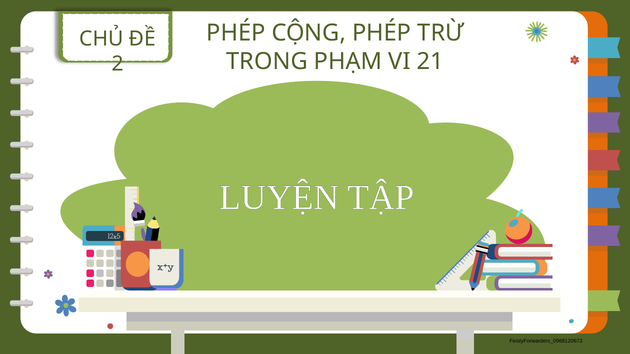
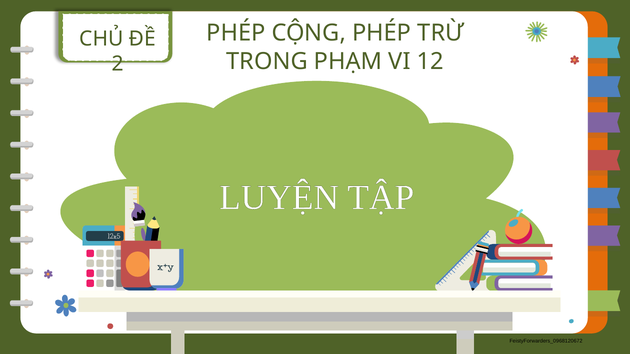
21: 21 -> 12
